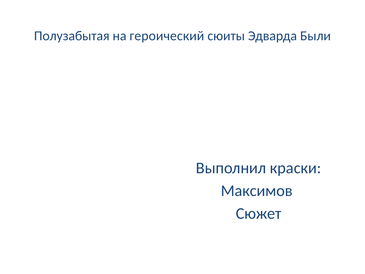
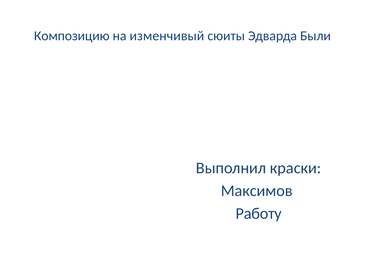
Полузабытая: Полузабытая -> Композицию
героический: героический -> изменчивый
Сюжет: Сюжет -> Работу
